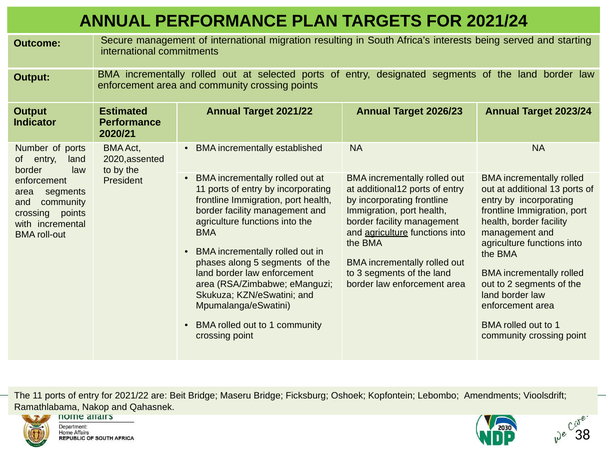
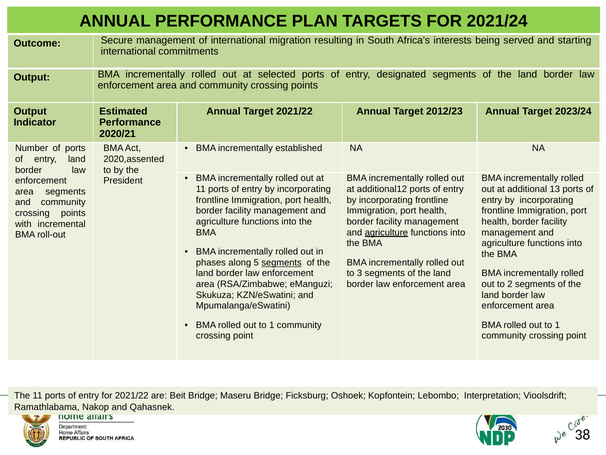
2026/23: 2026/23 -> 2012/23
segments at (282, 262) underline: none -> present
Amendments: Amendments -> Interpretation
